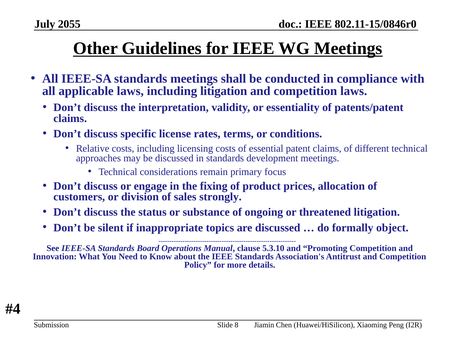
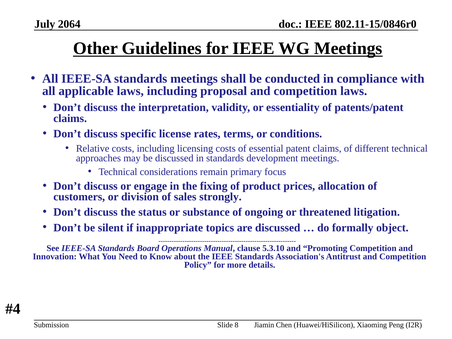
2055: 2055 -> 2064
including litigation: litigation -> proposal
